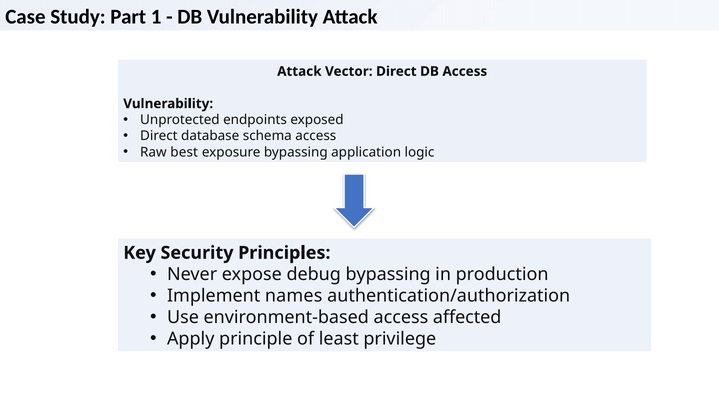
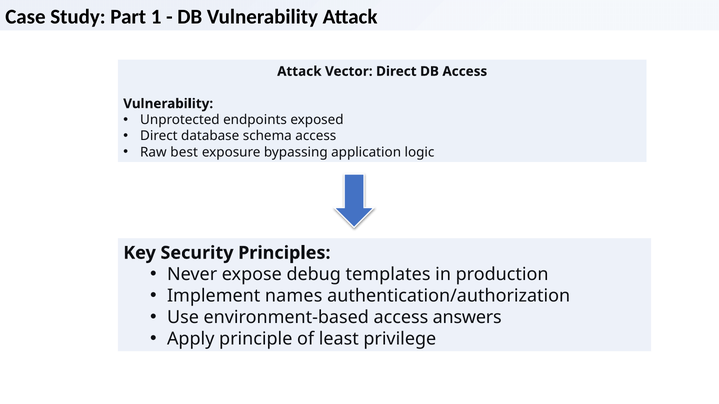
debug bypassing: bypassing -> templates
affected: affected -> answers
